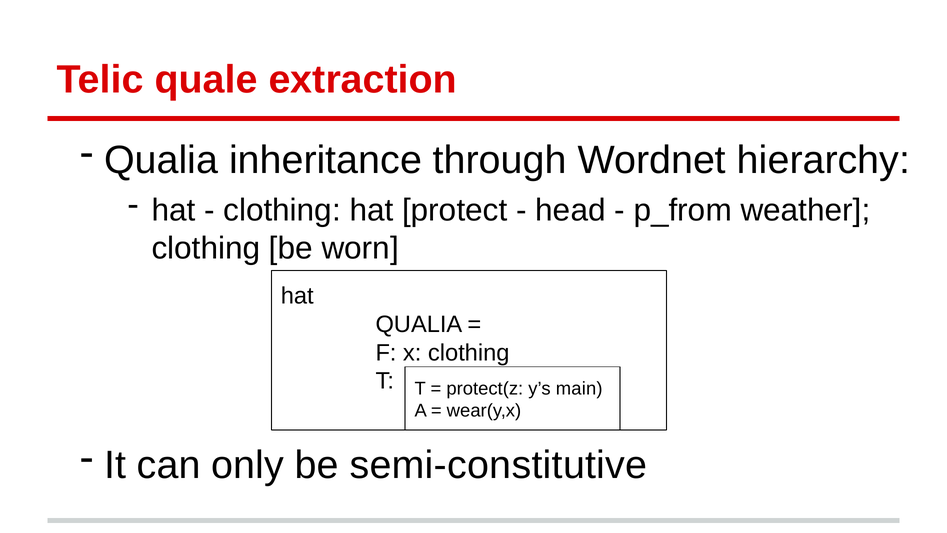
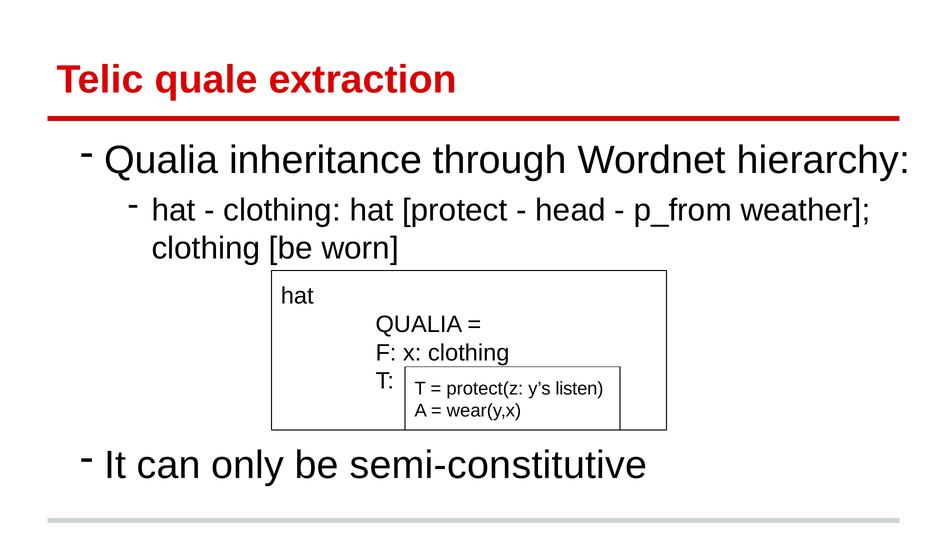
main: main -> listen
